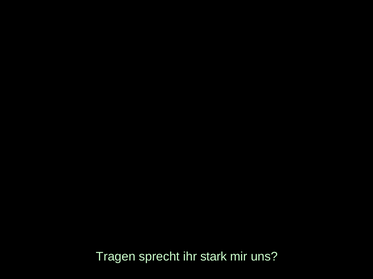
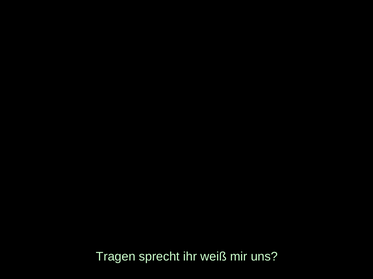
stark: stark -> weiß
